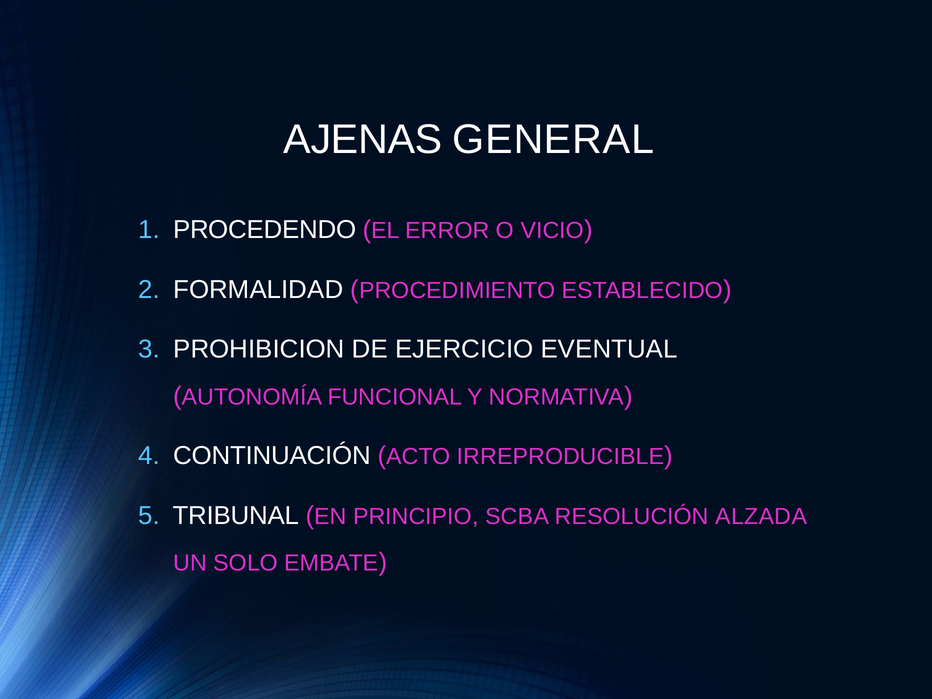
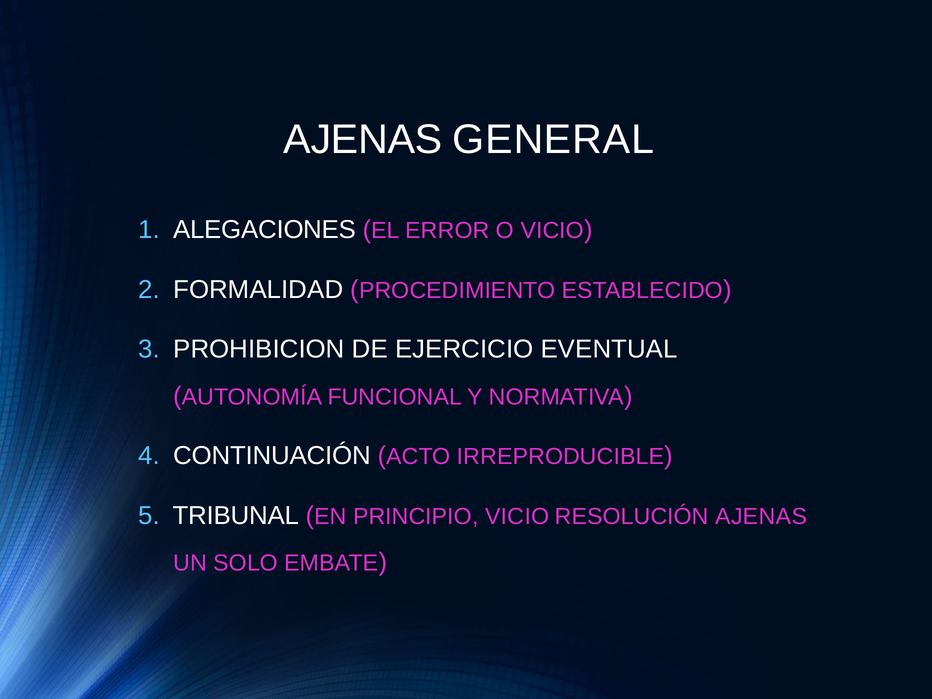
PROCEDENDO: PROCEDENDO -> ALEGACIONES
PRINCIPIO SCBA: SCBA -> VICIO
RESOLUCIÓN ALZADA: ALZADA -> AJENAS
